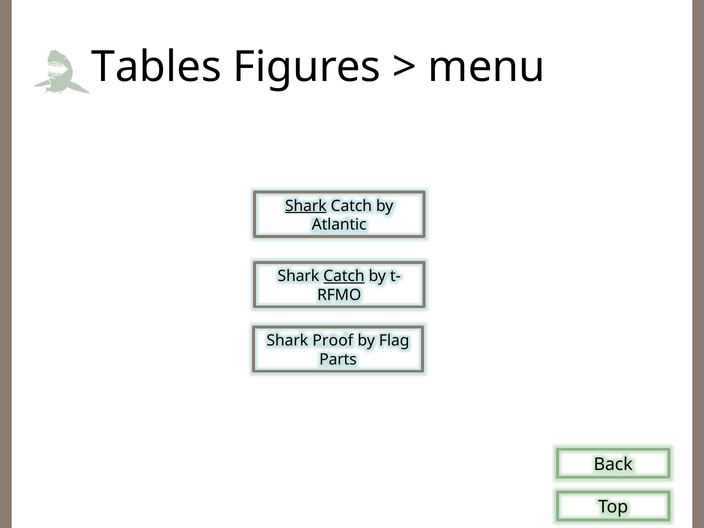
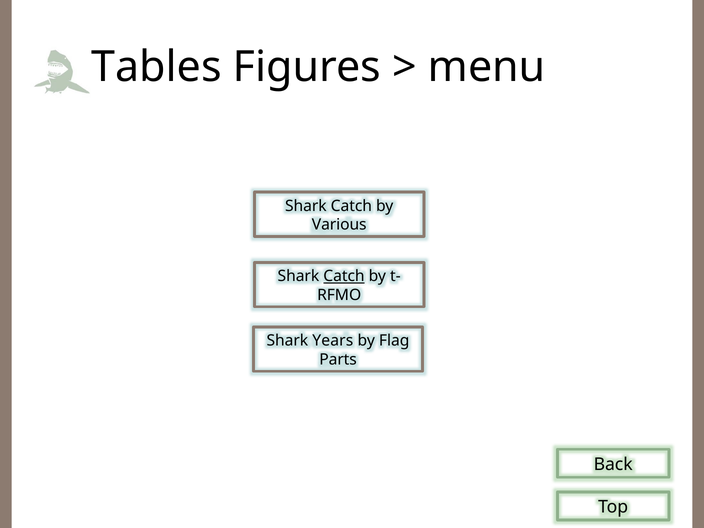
Shark at (306, 206) underline: present -> none
Atlantic: Atlantic -> Various
Proof: Proof -> Years
